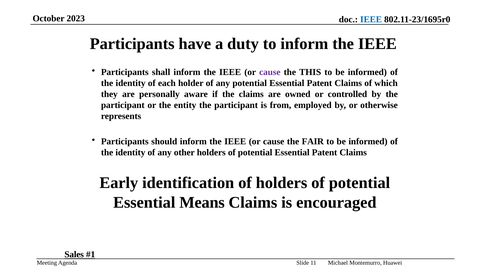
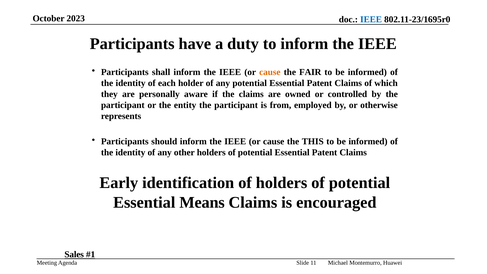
cause at (270, 72) colour: purple -> orange
THIS: THIS -> FAIR
FAIR: FAIR -> THIS
